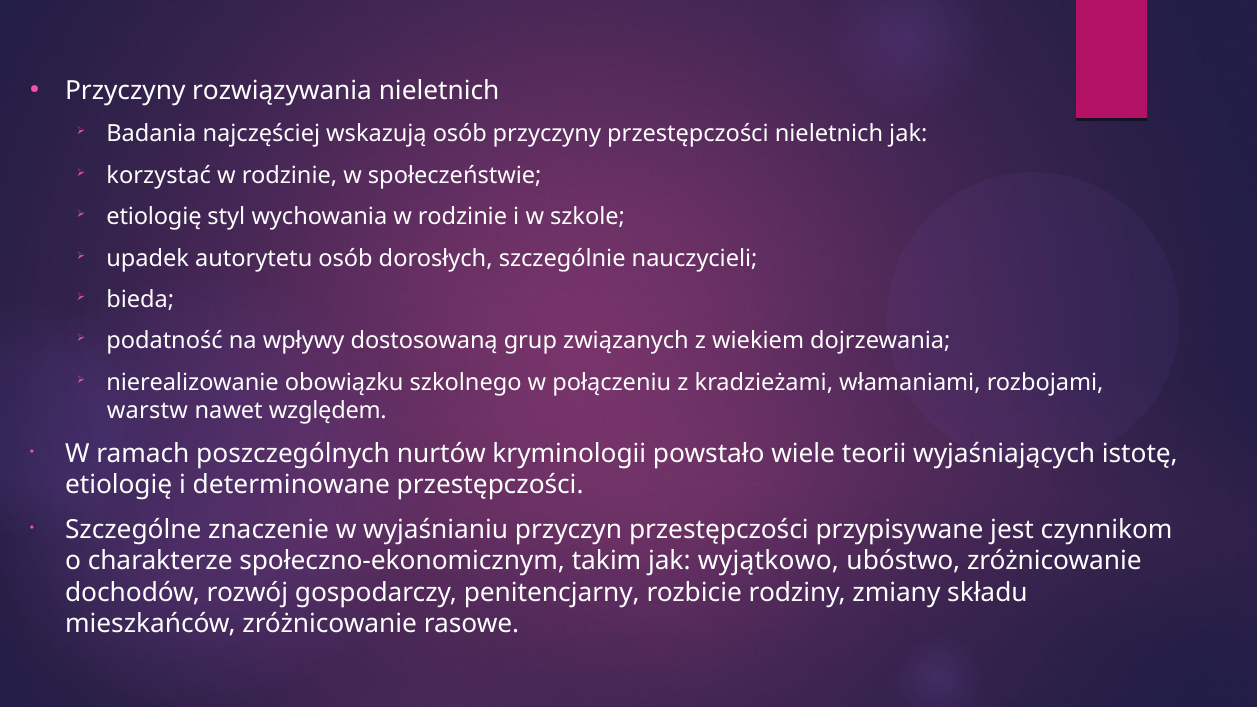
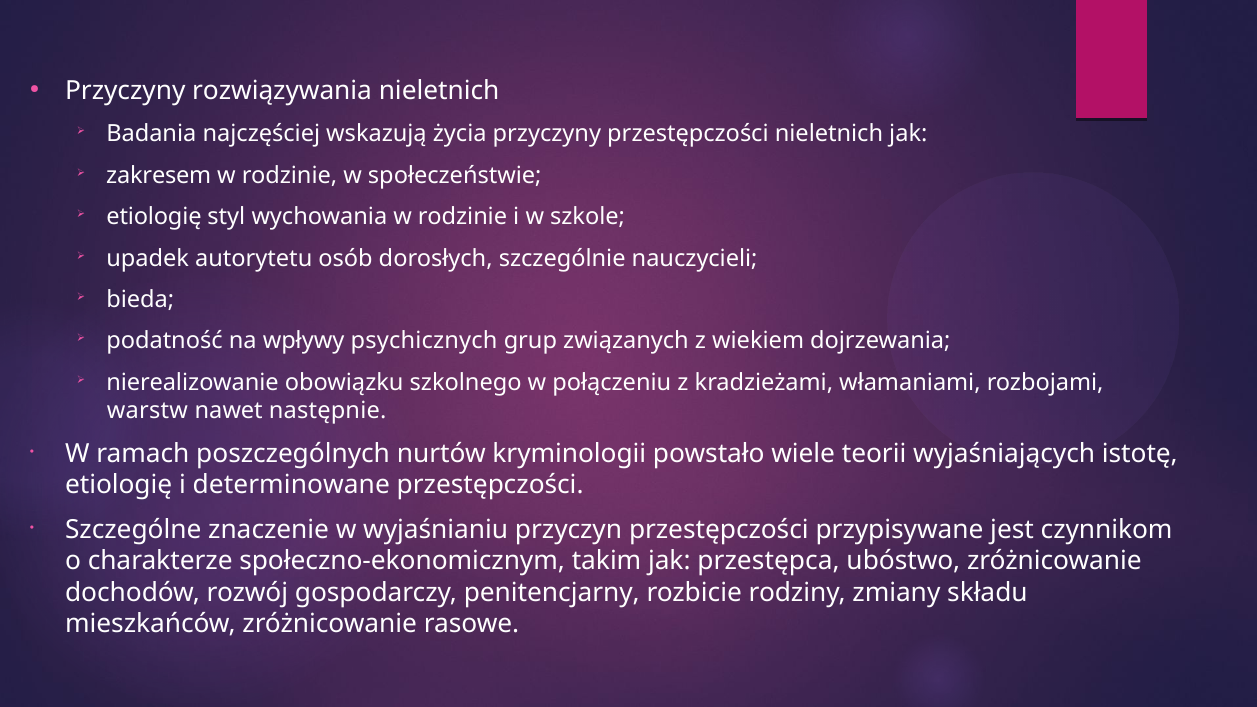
wskazują osób: osób -> życia
korzystać: korzystać -> zakresem
dostosowaną: dostosowaną -> psychicznych
względem: względem -> następnie
wyjątkowo: wyjątkowo -> przestępca
